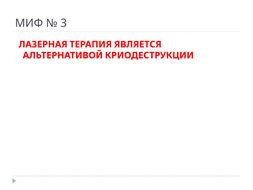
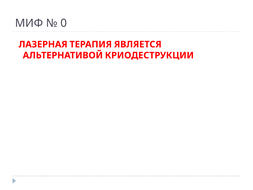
3: 3 -> 0
